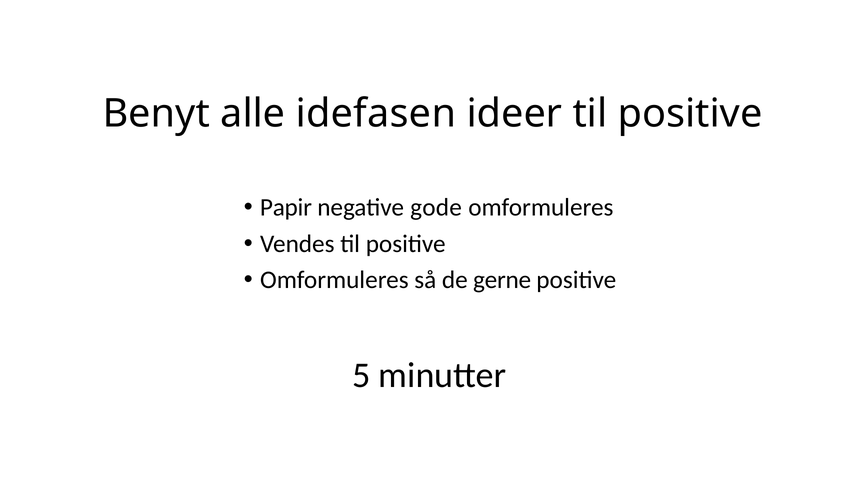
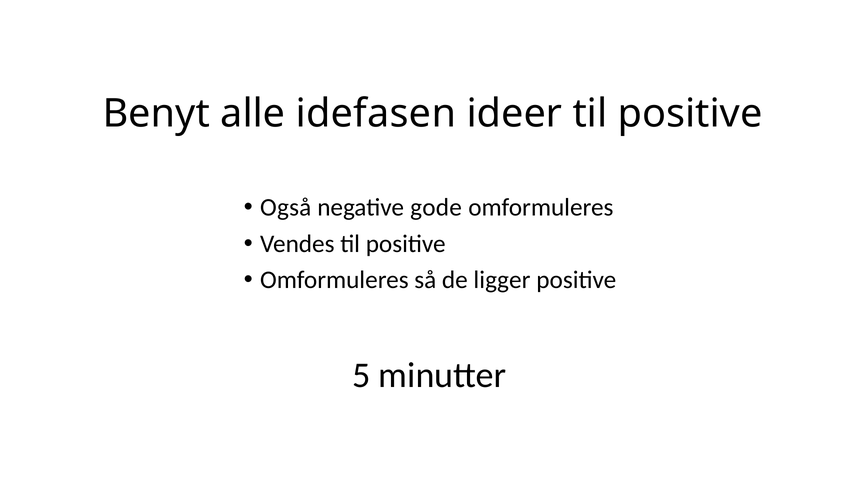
Papir: Papir -> Også
gerne: gerne -> ligger
